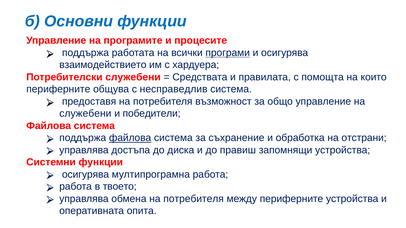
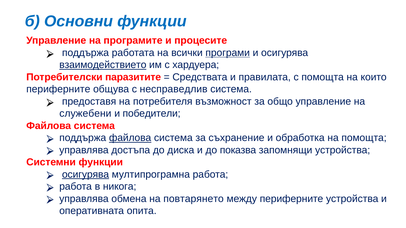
взаимодействието underline: none -> present
Потребителски служебени: служебени -> паразитите
на отстрани: отстрани -> помощта
правиш: правиш -> показва
осигурява at (86, 175) underline: none -> present
твоето: твоето -> никога
обмена на потребителя: потребителя -> повтарянето
